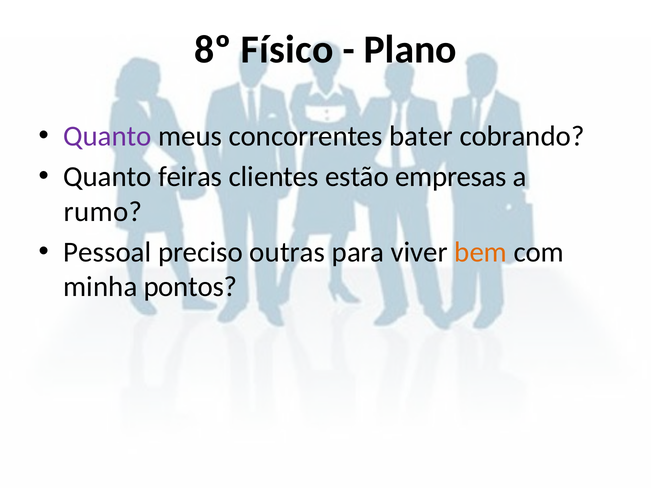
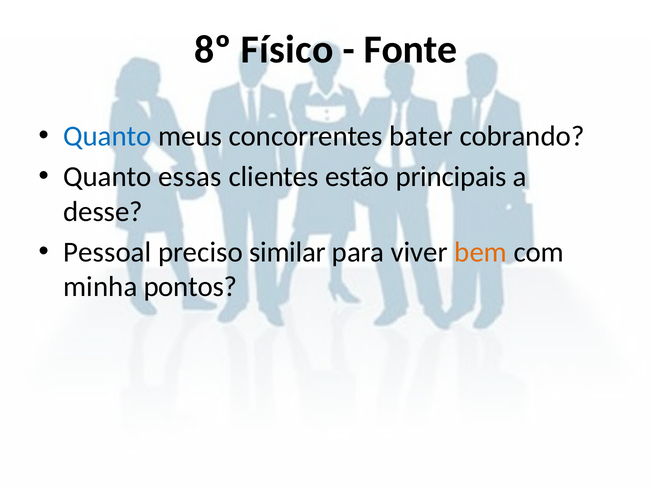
Plano: Plano -> Fonte
Quanto at (107, 137) colour: purple -> blue
feiras: feiras -> essas
empresas: empresas -> principais
rumo: rumo -> desse
outras: outras -> similar
